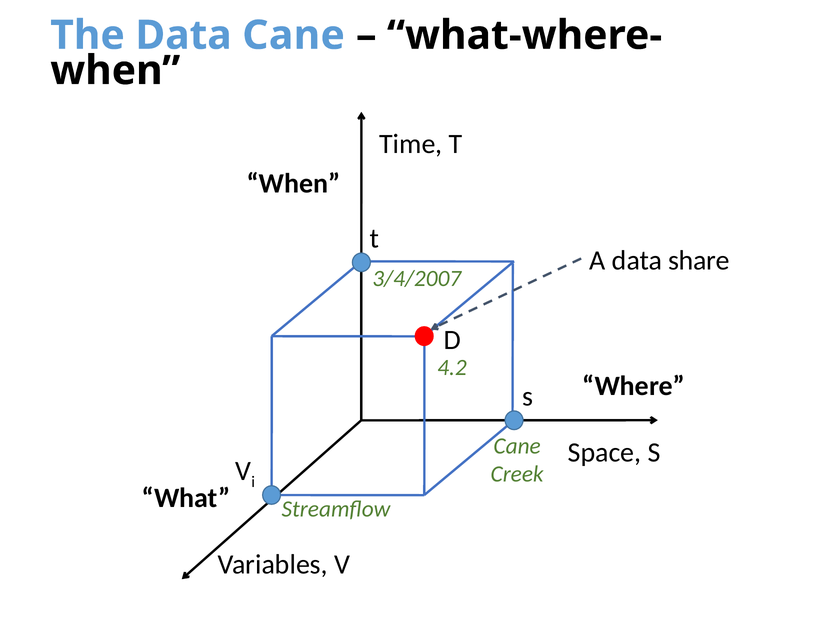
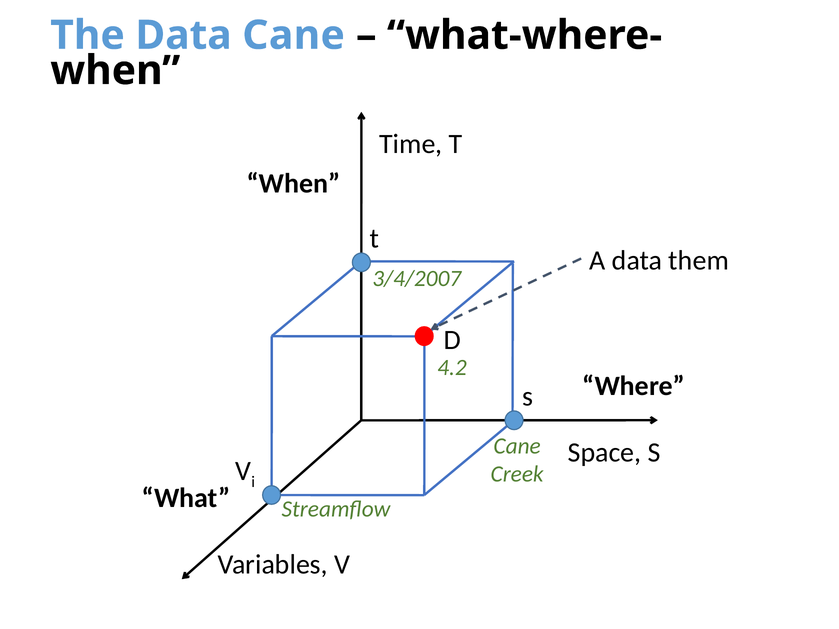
share: share -> them
